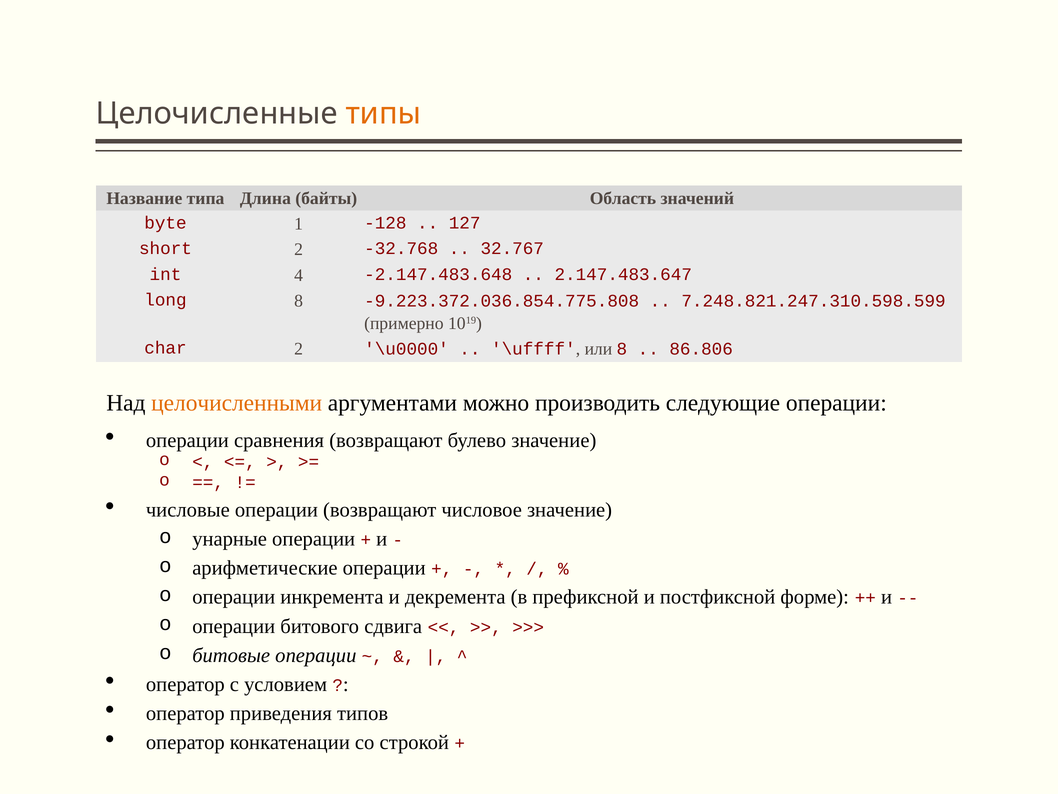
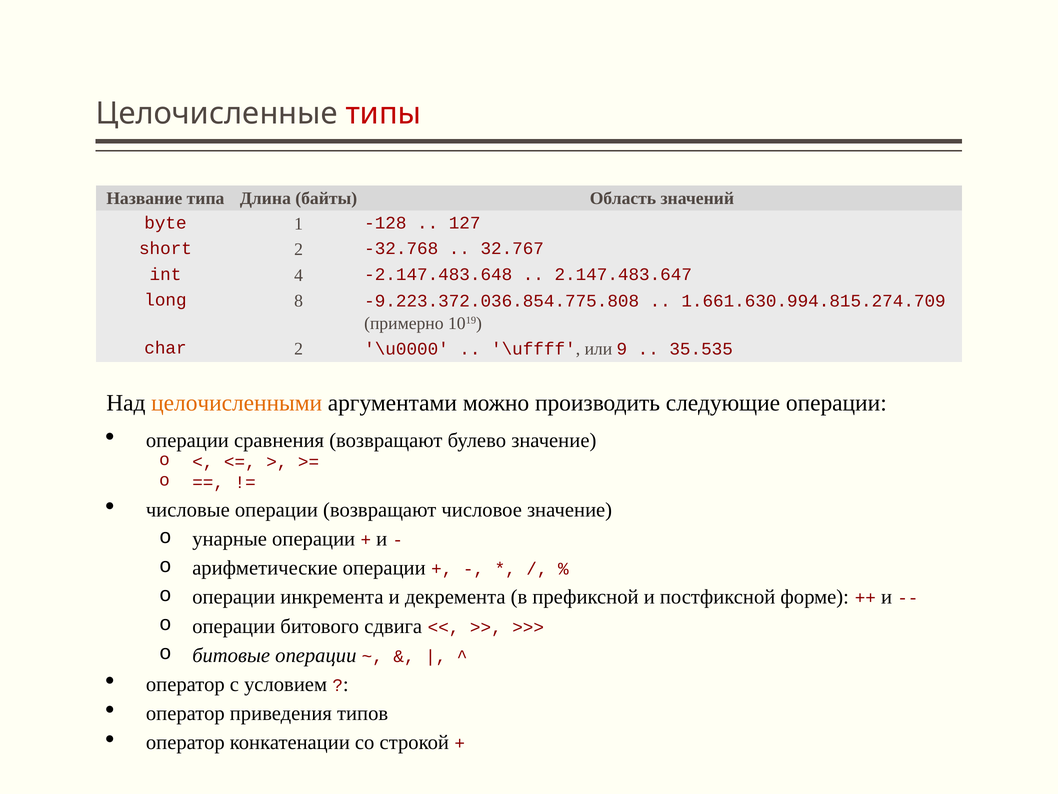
типы colour: orange -> red
7.248.821.247.310.598.599: 7.248.821.247.310.598.599 -> 1.661.630.994.815.274.709
или 8: 8 -> 9
86.806: 86.806 -> 35.535
